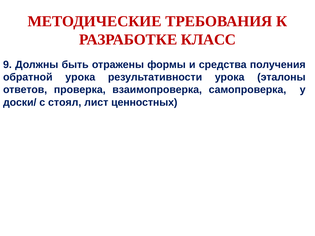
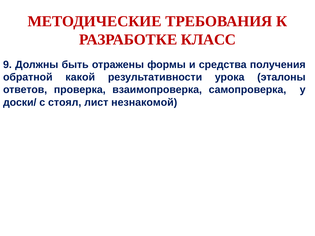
обратной урока: урока -> какой
ценностных: ценностных -> незнакомой
